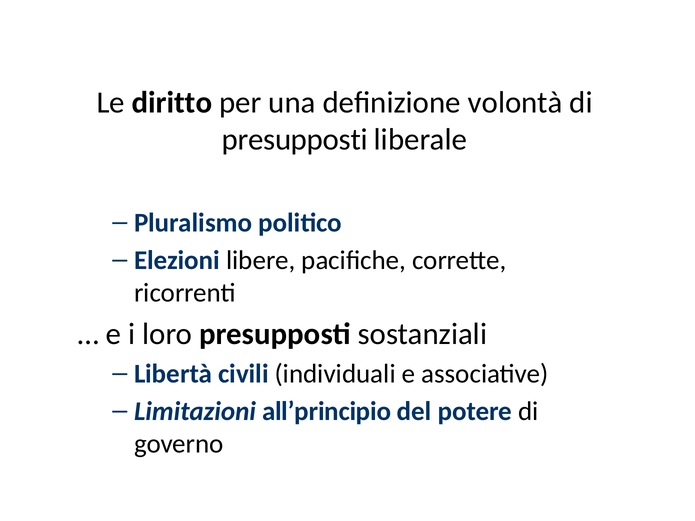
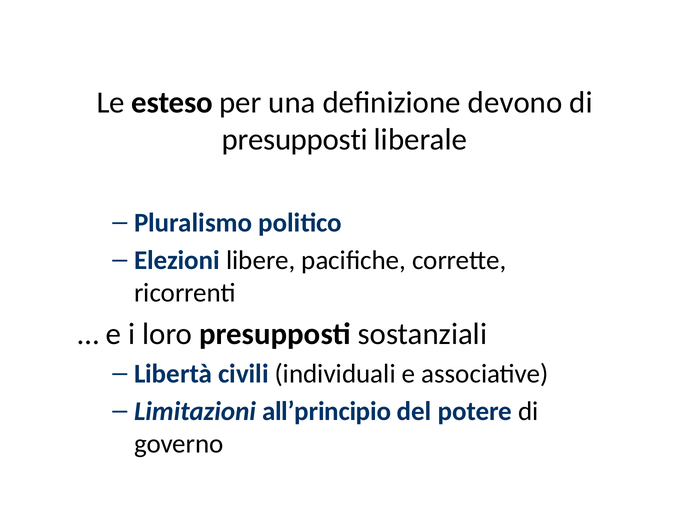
diritto: diritto -> esteso
volontà: volontà -> devono
